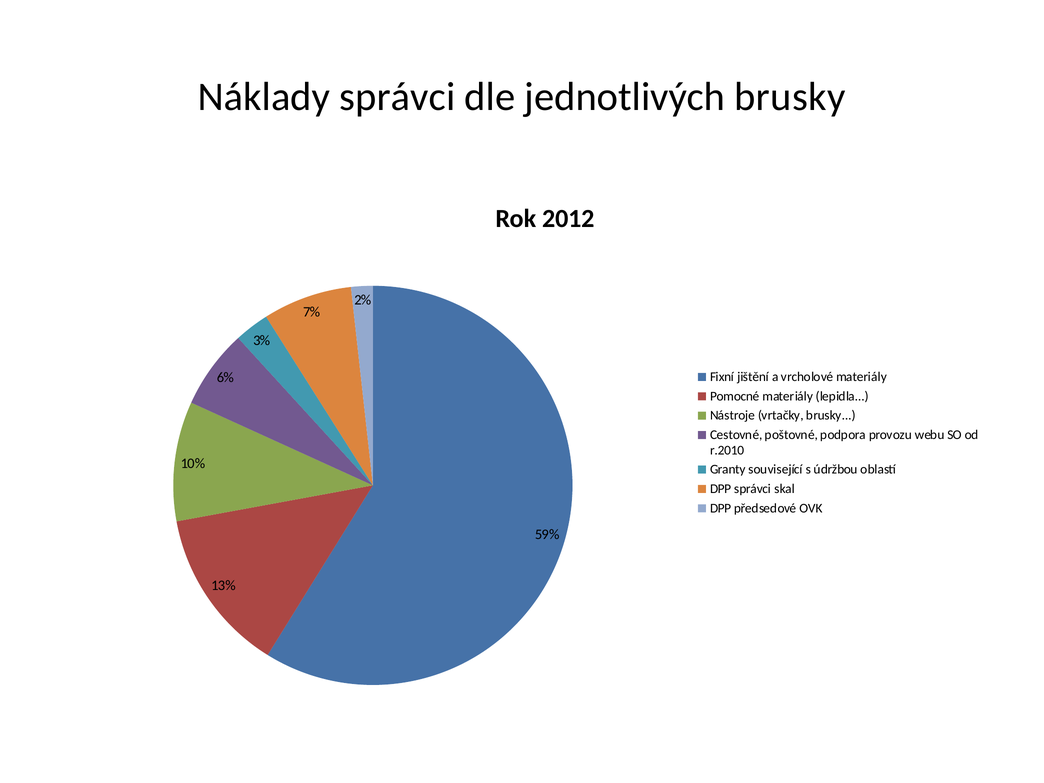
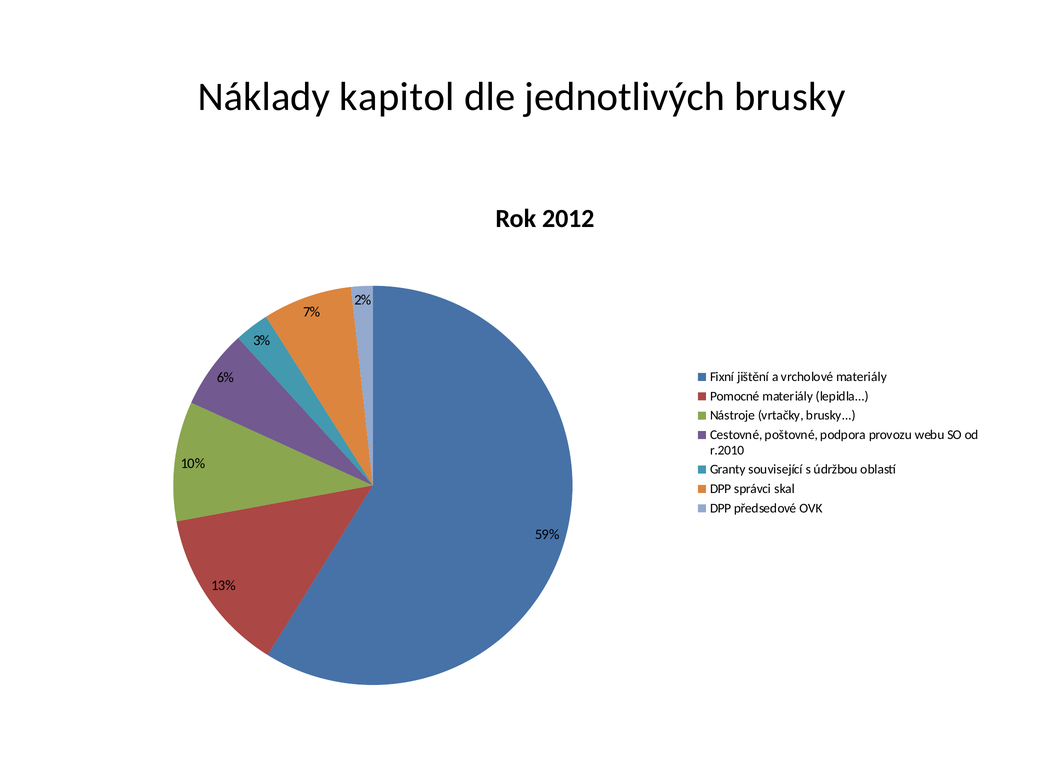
Náklady správci: správci -> kapitol
